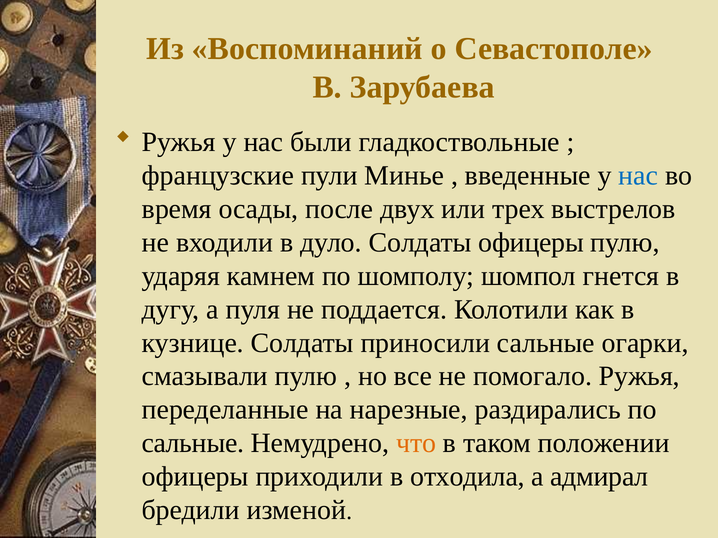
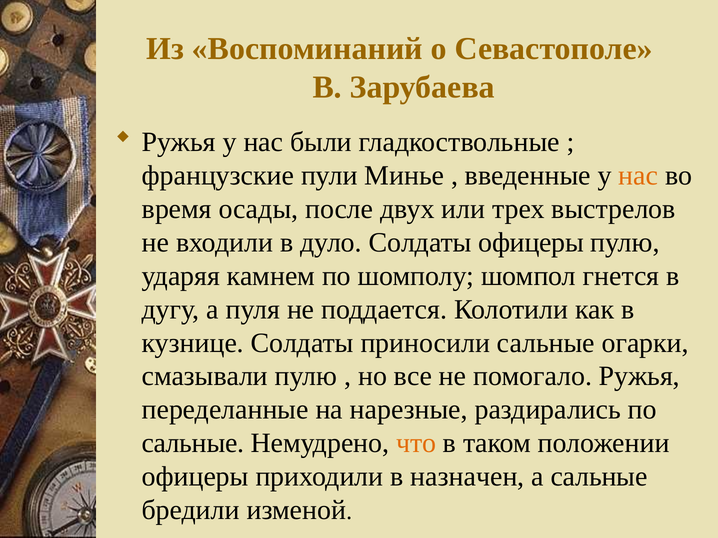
нас at (638, 175) colour: blue -> orange
отходила: отходила -> назначен
а адмирал: адмирал -> сальные
